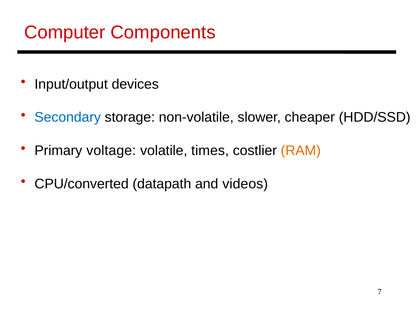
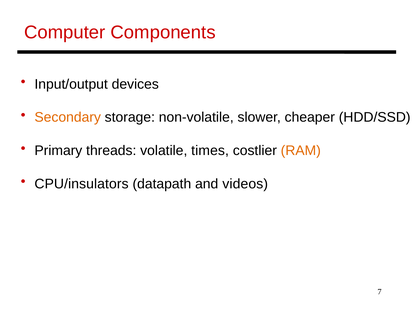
Secondary colour: blue -> orange
voltage: voltage -> threads
CPU/converted: CPU/converted -> CPU/insulators
